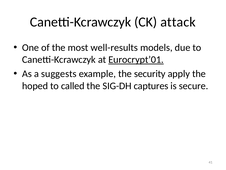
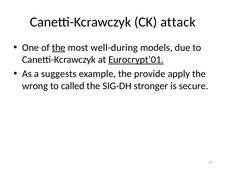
the at (59, 47) underline: none -> present
well-results: well-results -> well-during
security: security -> provide
hoped: hoped -> wrong
captures: captures -> stronger
